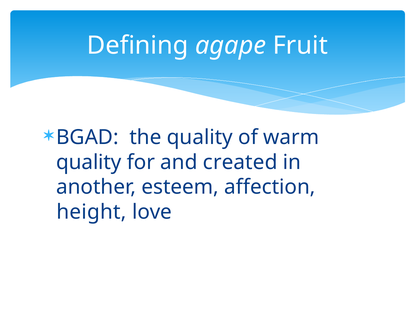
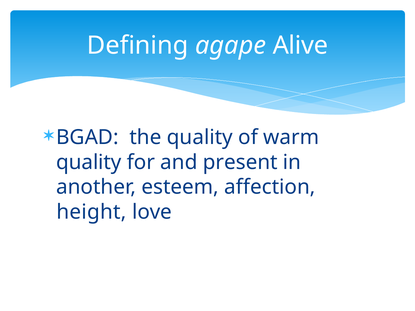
Fruit: Fruit -> Alive
created: created -> present
